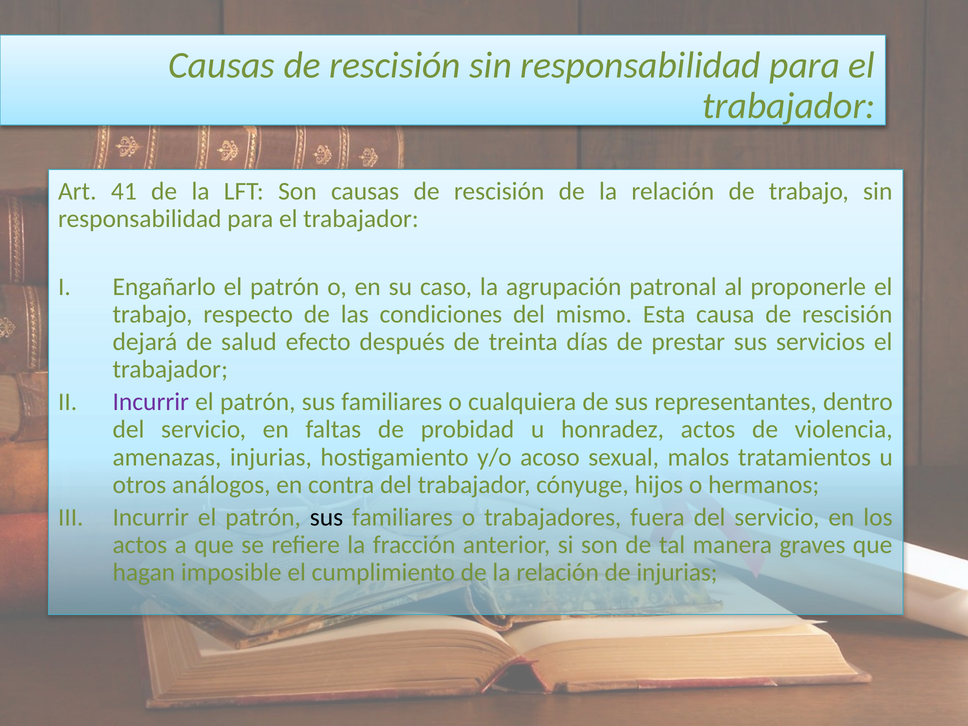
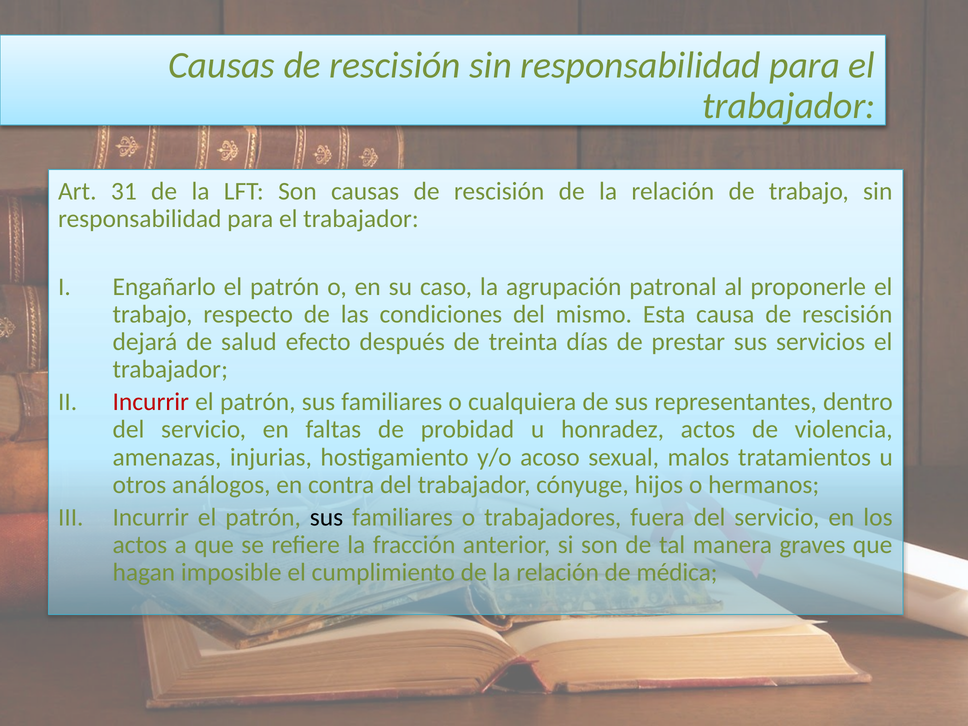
41: 41 -> 31
Incurrir at (151, 402) colour: purple -> red
de injurias: injurias -> médica
